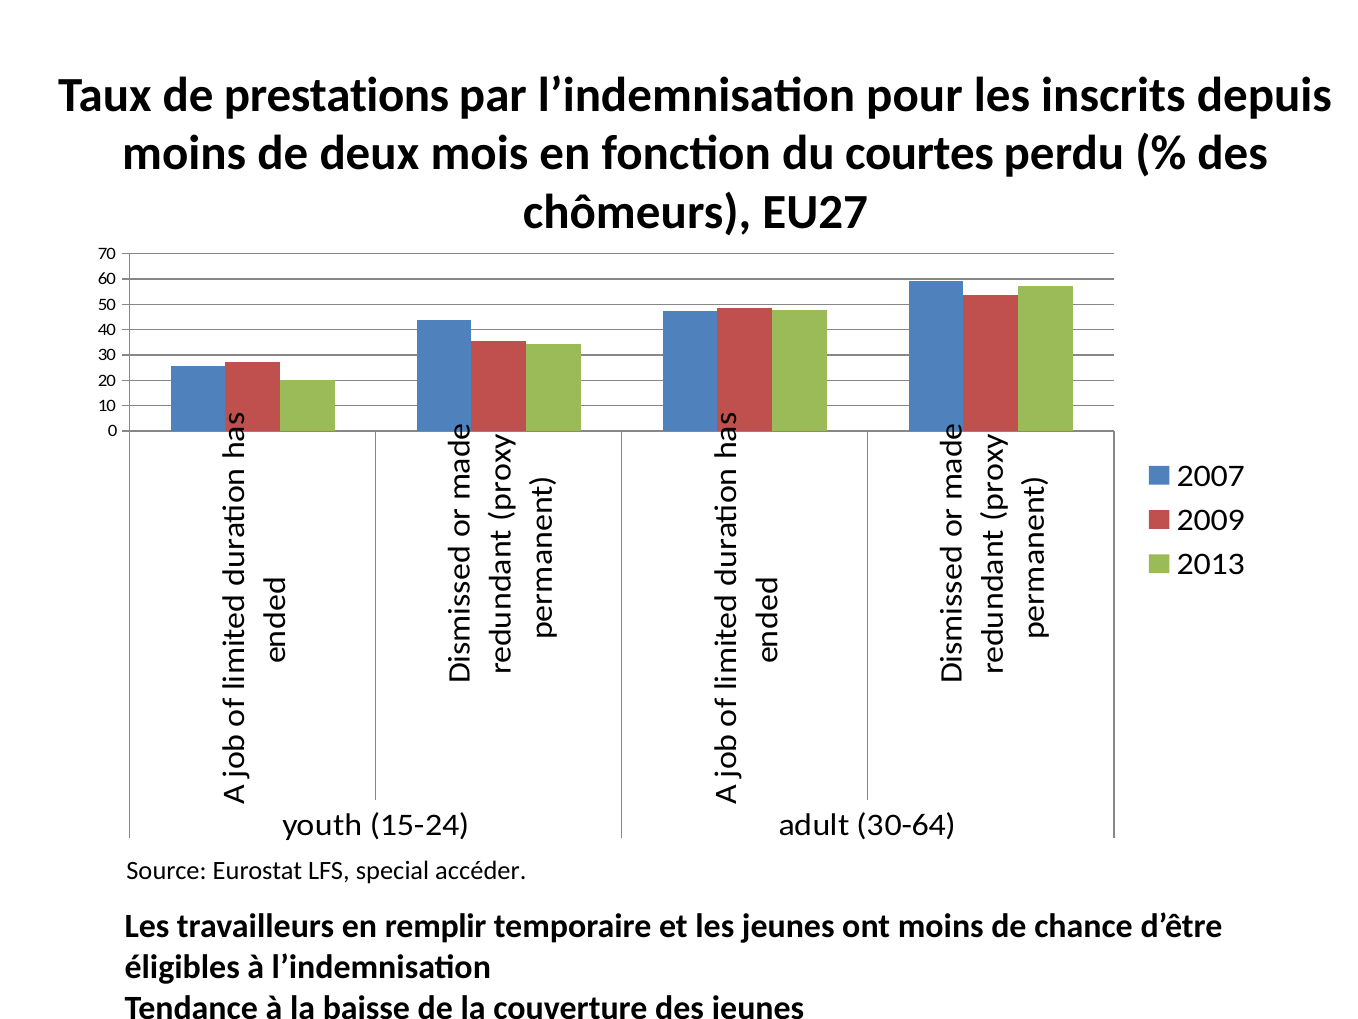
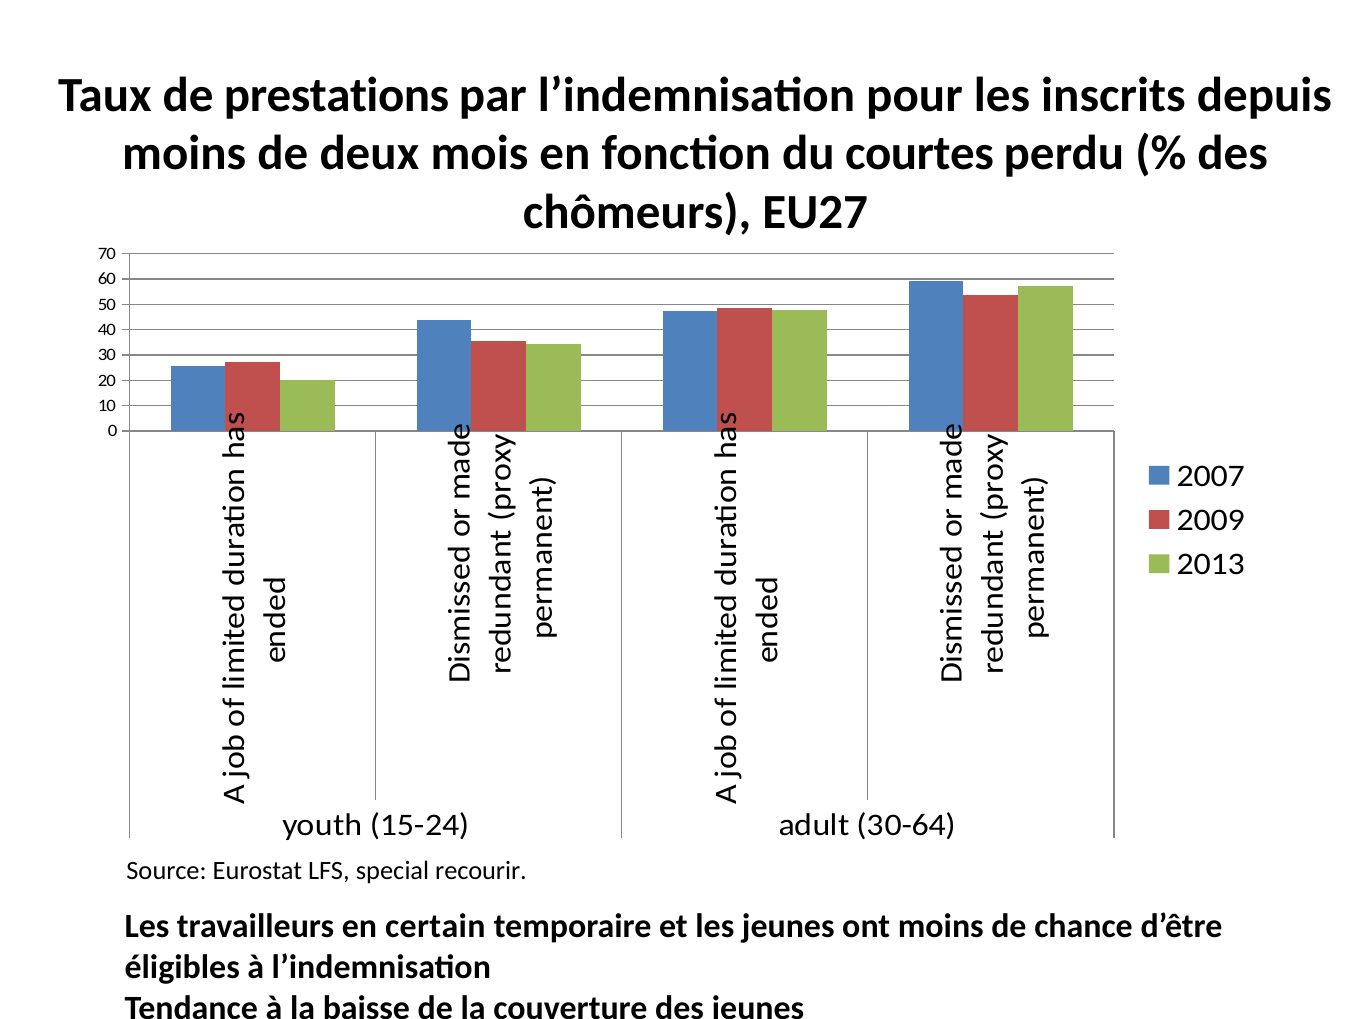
accéder: accéder -> recourir
remplir: remplir -> certain
